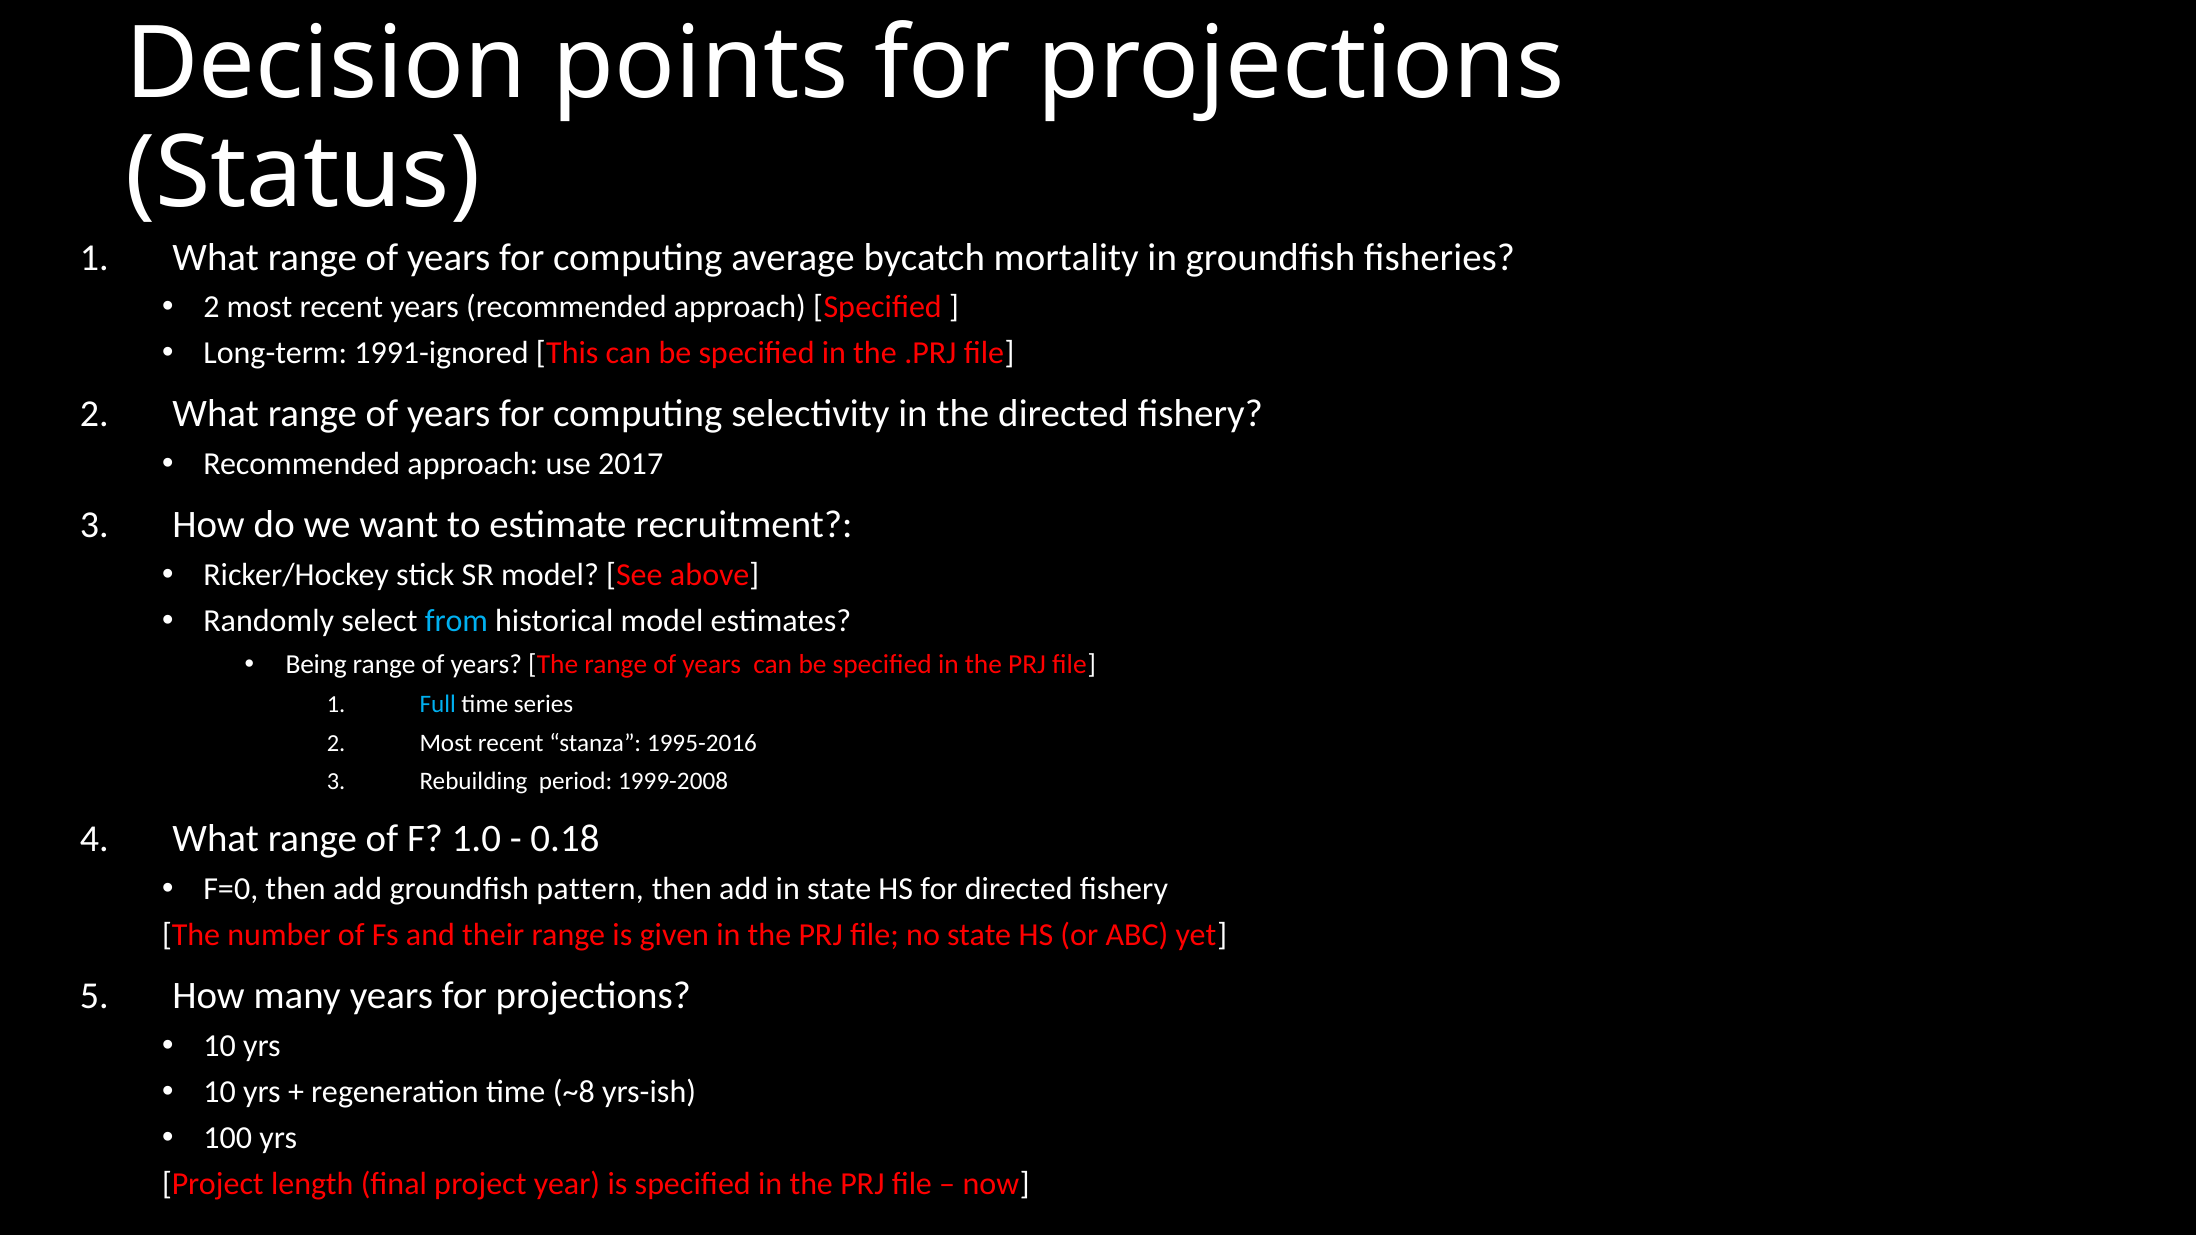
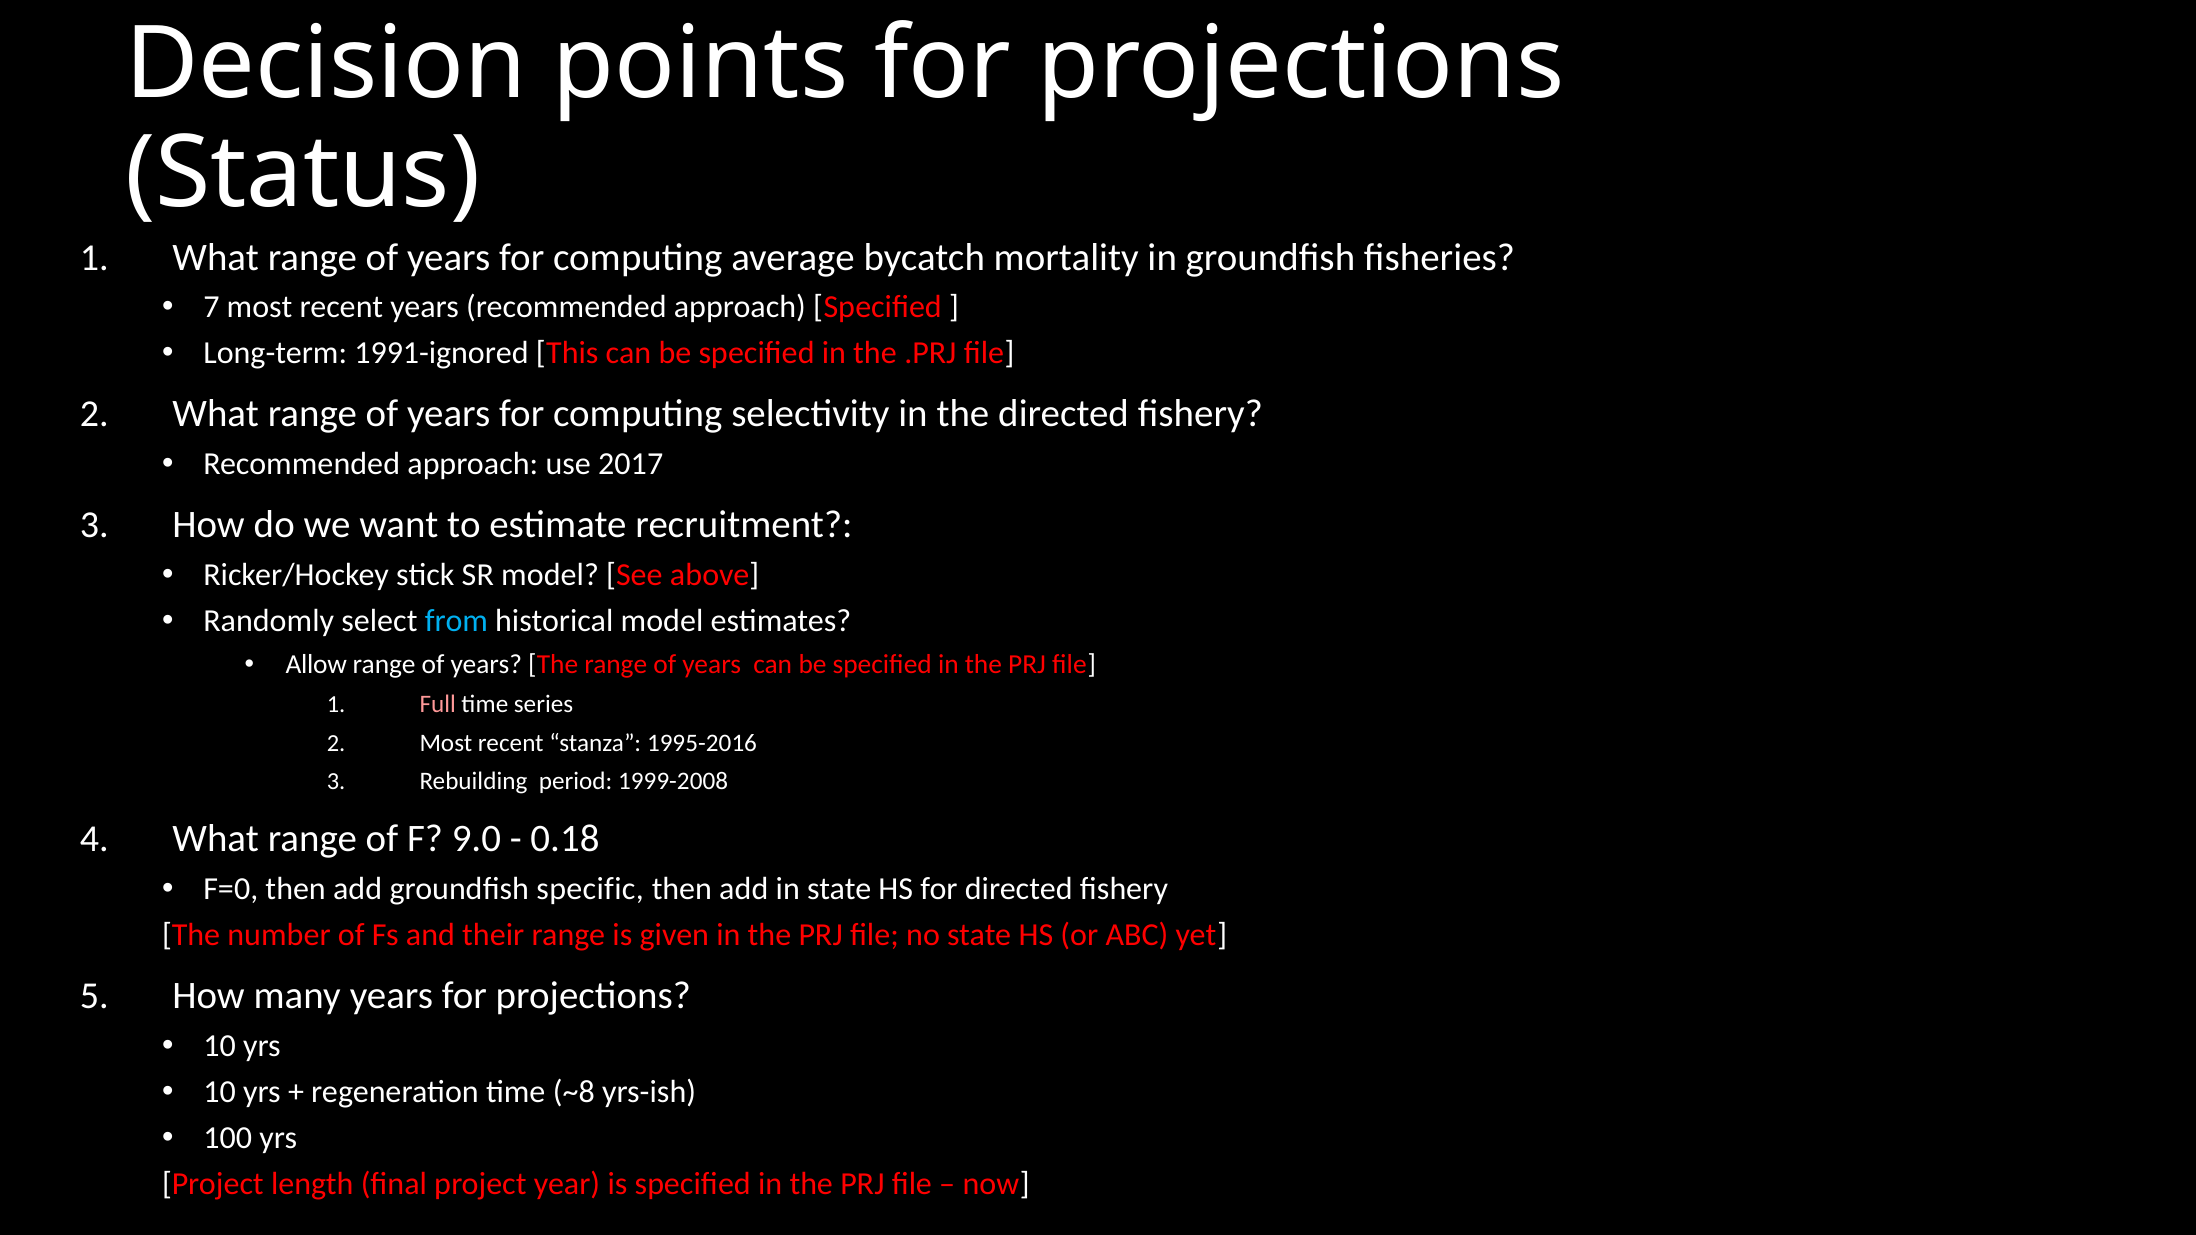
2 at (211, 307): 2 -> 7
Being: Being -> Allow
Full colour: light blue -> pink
1.0: 1.0 -> 9.0
pattern: pattern -> specific
